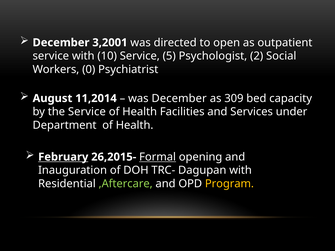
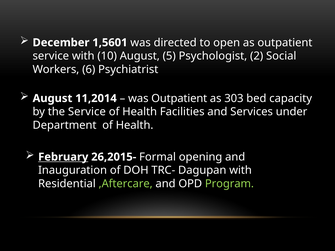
3,2001: 3,2001 -> 1,5601
10 Service: Service -> August
0: 0 -> 6
was December: December -> Outpatient
309: 309 -> 303
Formal underline: present -> none
Program colour: yellow -> light green
